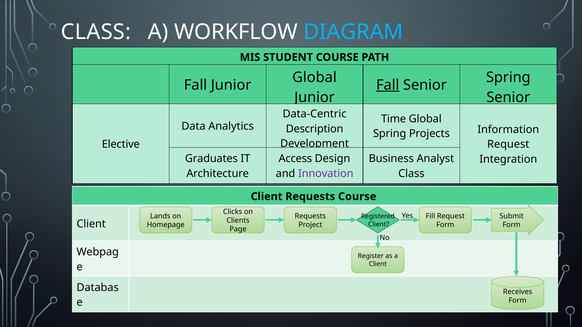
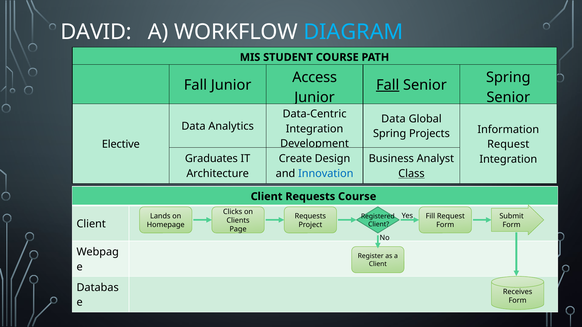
CLASS at (96, 32): CLASS -> DAVID
Global at (315, 78): Global -> Access
Time at (394, 119): Time -> Data
Description at (315, 129): Description -> Integration
Access: Access -> Create
Innovation colour: purple -> blue
Class at (411, 174) underline: none -> present
